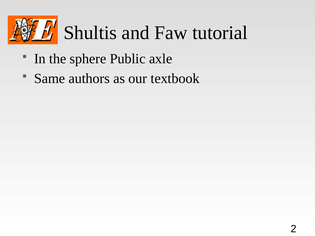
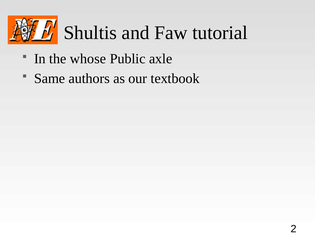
sphere: sphere -> whose
